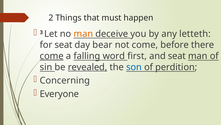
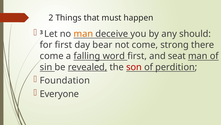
letteth: letteth -> should
for seat: seat -> first
before: before -> strong
come at (52, 56) underline: present -> none
son colour: blue -> red
Concerning: Concerning -> Foundation
